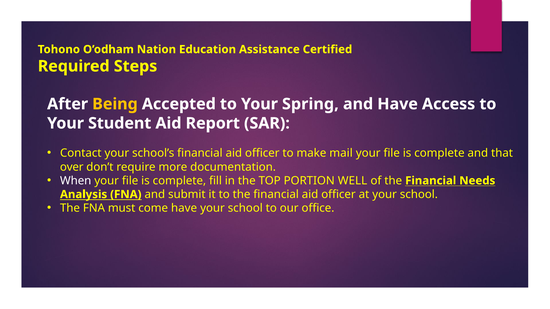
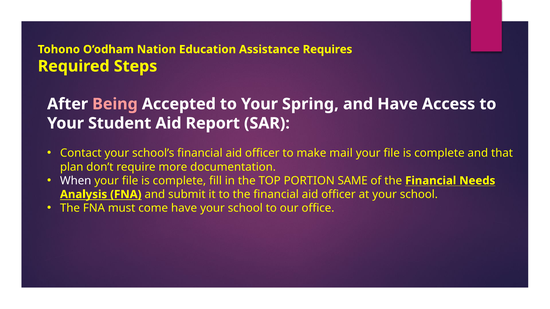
Certified: Certified -> Requires
Being colour: yellow -> pink
over: over -> plan
WELL: WELL -> SAME
